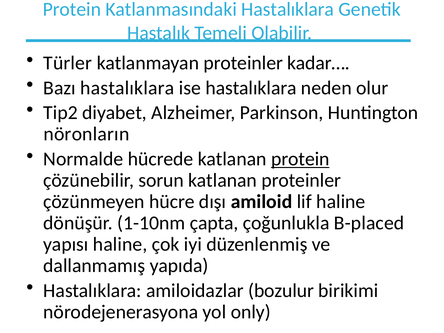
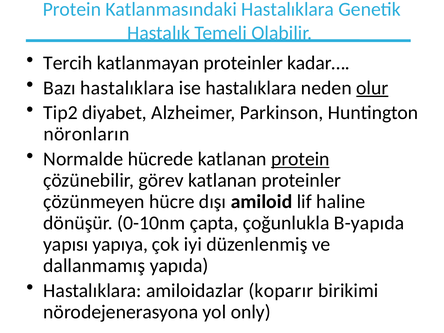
Türler: Türler -> Tercih
olur underline: none -> present
sorun: sorun -> görev
1-10nm: 1-10nm -> 0-10nm
B-placed: B-placed -> B-yapıda
yapısı haline: haline -> yapıya
bozulur: bozulur -> koparır
